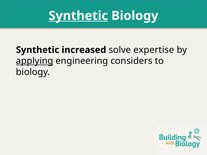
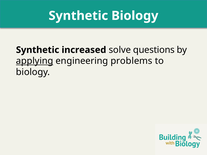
Synthetic at (78, 16) underline: present -> none
expertise: expertise -> questions
considers: considers -> problems
